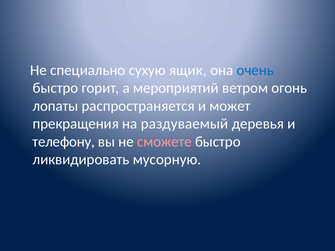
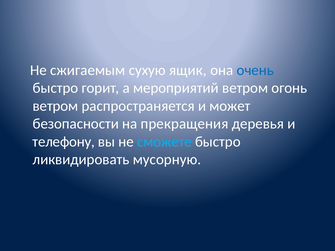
специально: специально -> сжигаемым
лопаты at (55, 106): лопаты -> ветром
прекращения: прекращения -> безопасности
раздуваемый: раздуваемый -> прекращения
сможете colour: pink -> light blue
